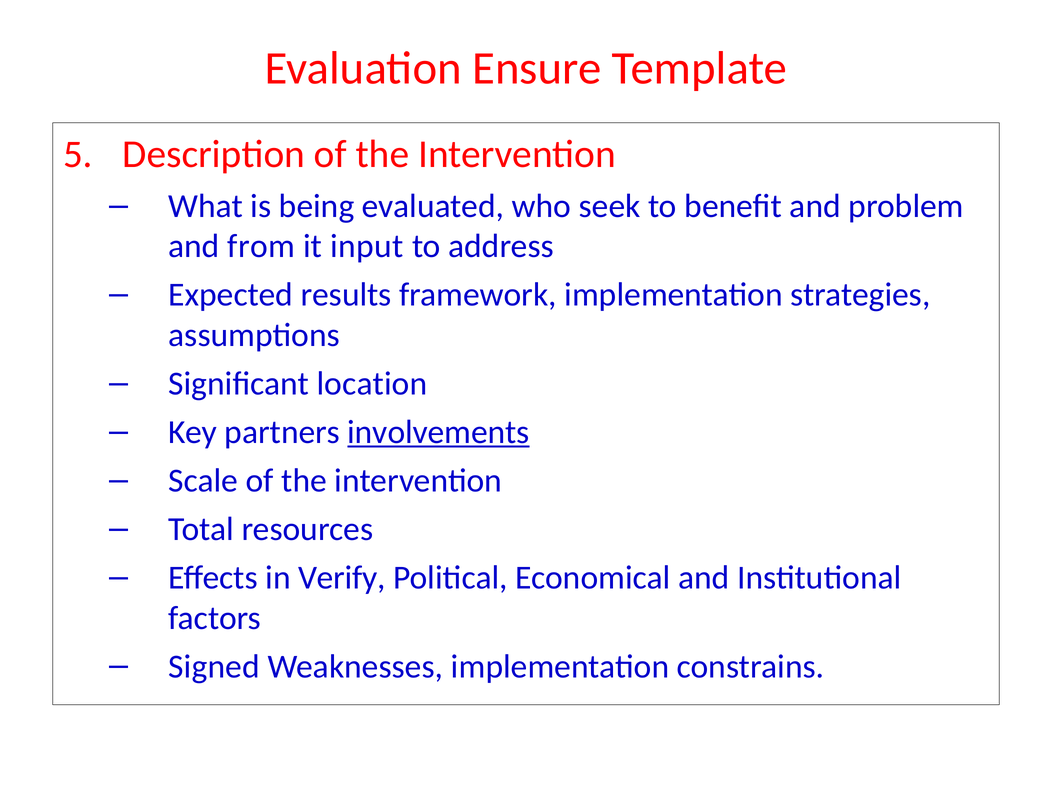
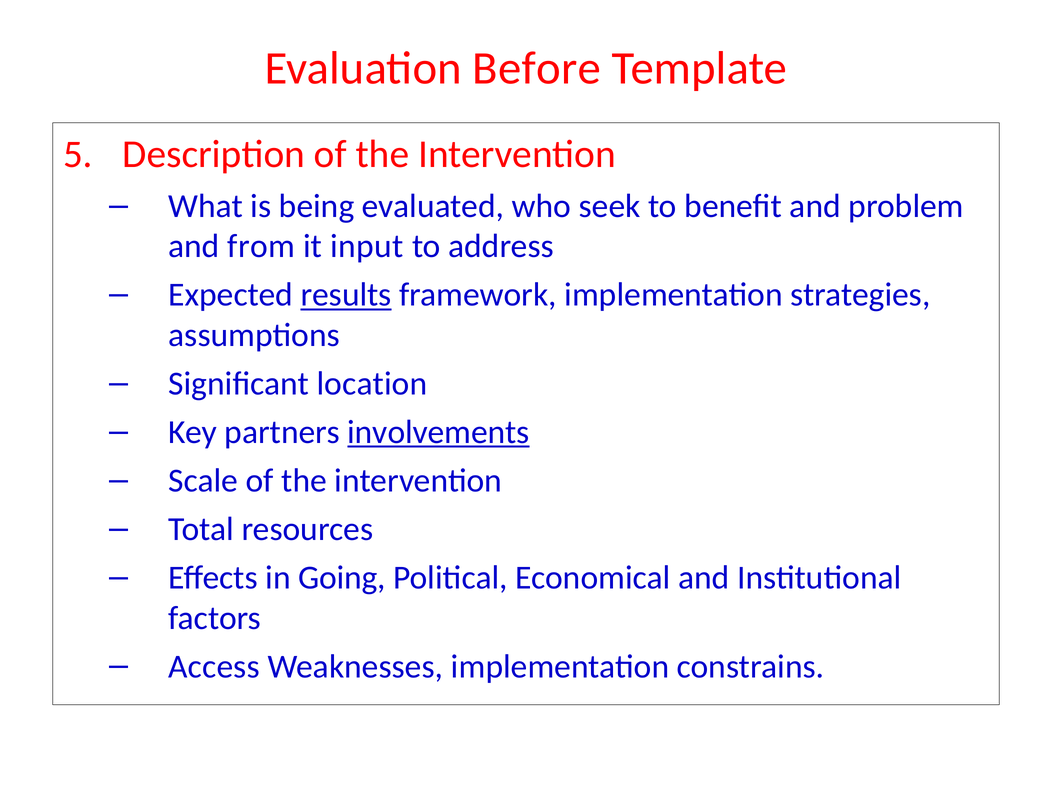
Ensure: Ensure -> Before
results underline: none -> present
Verify: Verify -> Going
Signed: Signed -> Access
